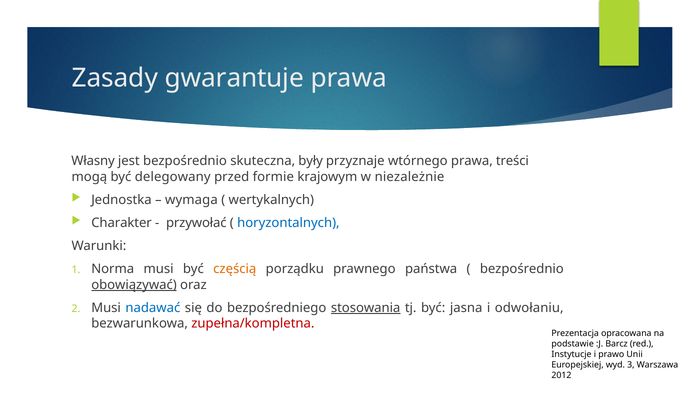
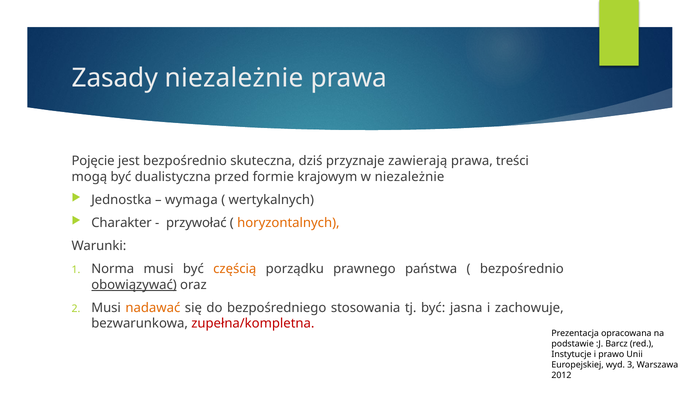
Zasady gwarantuje: gwarantuje -> niezależnie
Własny: Własny -> Pojęcie
były: były -> dziś
wtórnego: wtórnego -> zawierają
delegowany: delegowany -> dualistyczna
horyzontalnych colour: blue -> orange
nadawać colour: blue -> orange
stosowania underline: present -> none
odwołaniu: odwołaniu -> zachowuje
